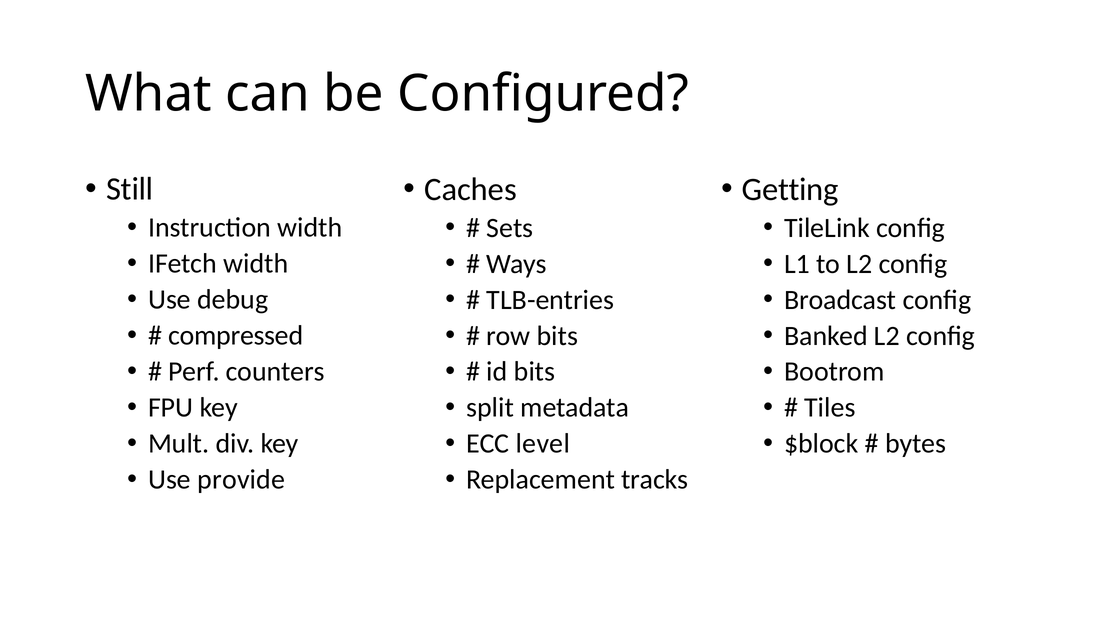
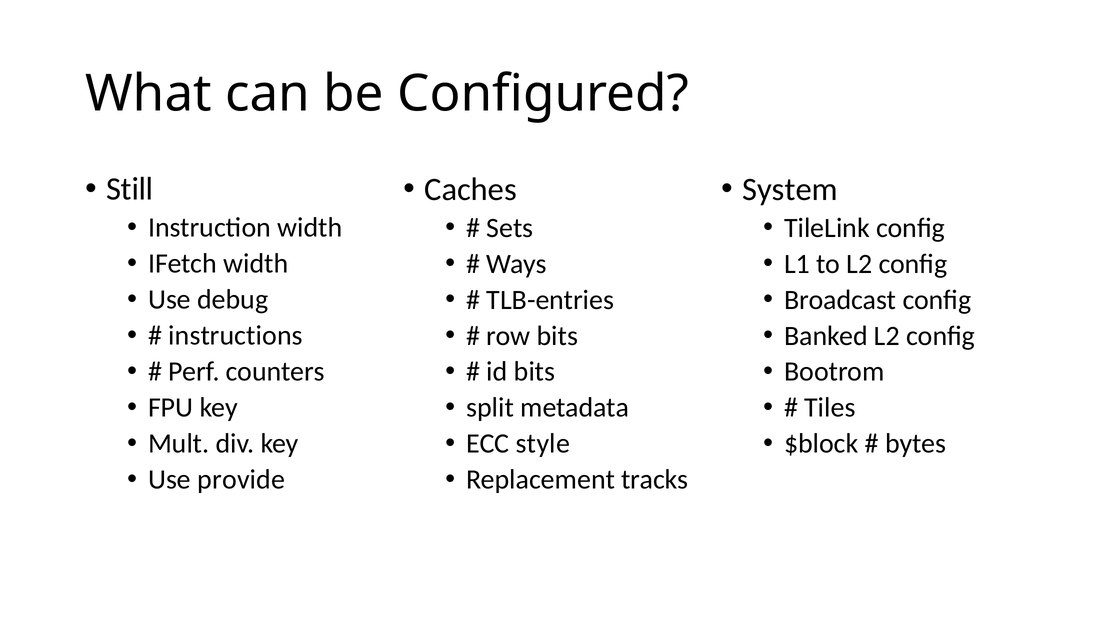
Getting: Getting -> System
compressed: compressed -> instructions
level: level -> style
